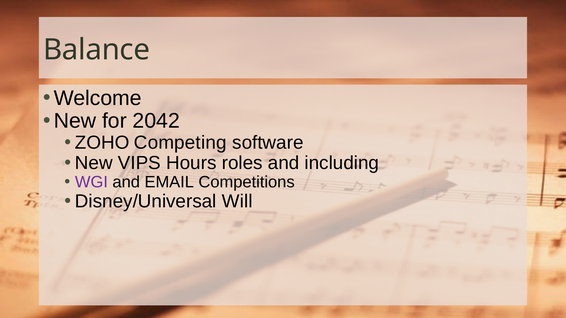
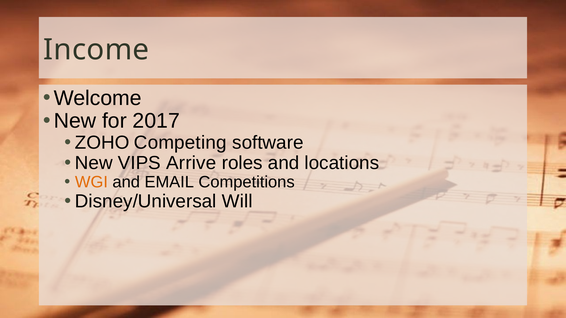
Balance: Balance -> Income
2042: 2042 -> 2017
Hours: Hours -> Arrive
including: including -> locations
WGI colour: purple -> orange
